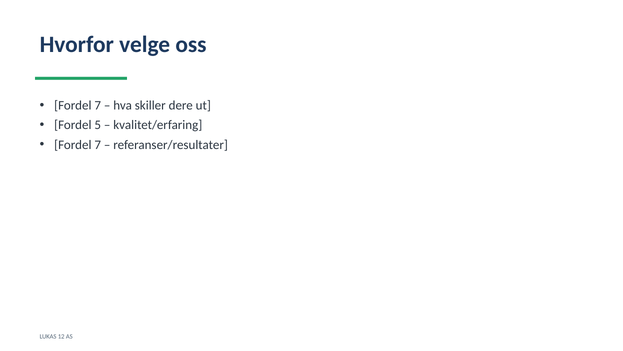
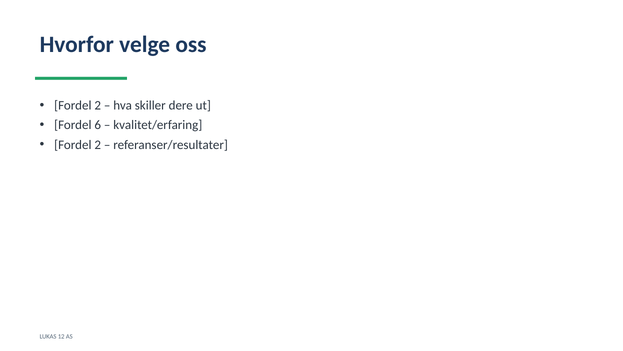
7 at (98, 106): 7 -> 2
5: 5 -> 6
7 at (98, 144): 7 -> 2
